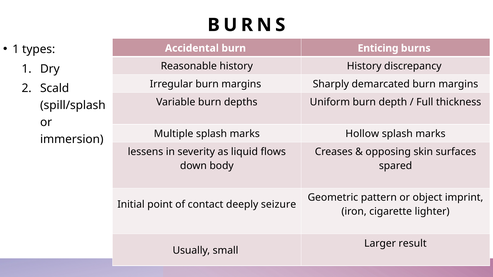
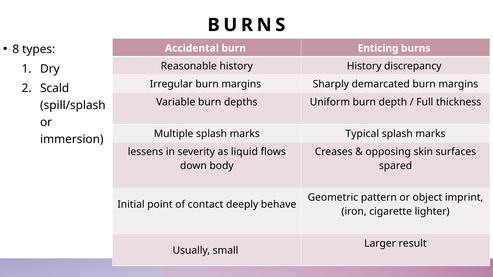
1 at (16, 49): 1 -> 8
Hollow: Hollow -> Typical
seizure: seizure -> behave
